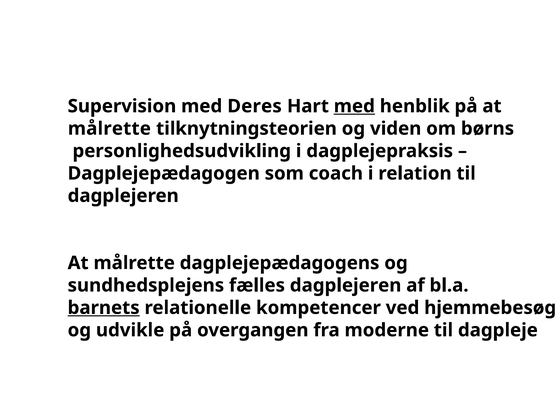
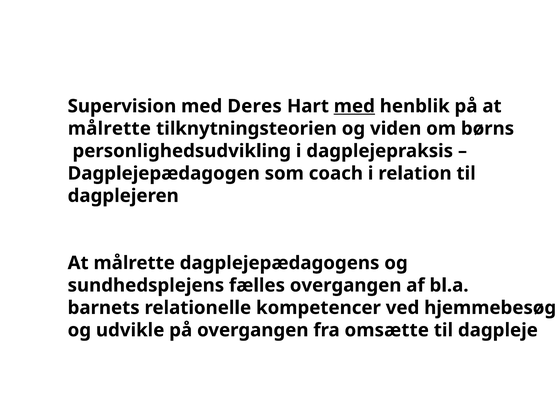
fælles dagplejeren: dagplejeren -> overgangen
barnets underline: present -> none
moderne: moderne -> omsætte
